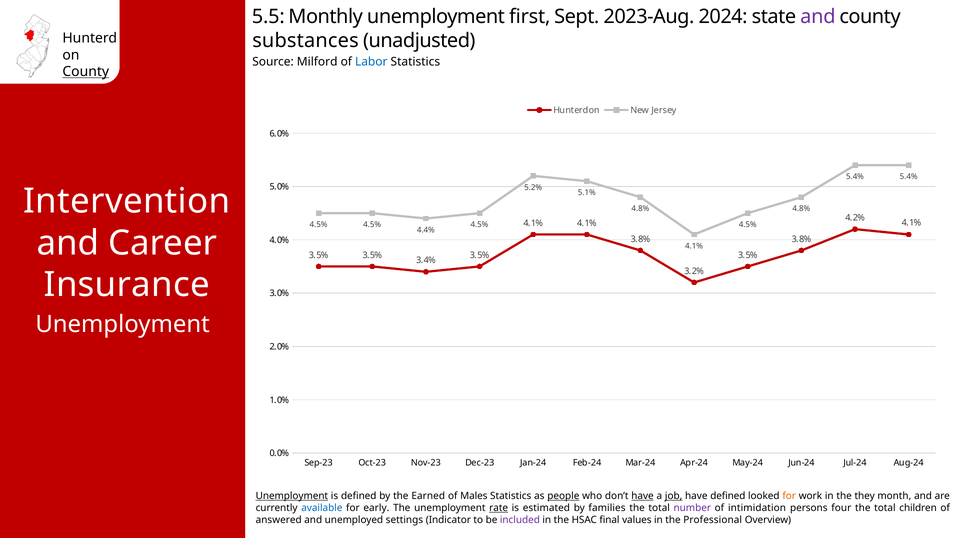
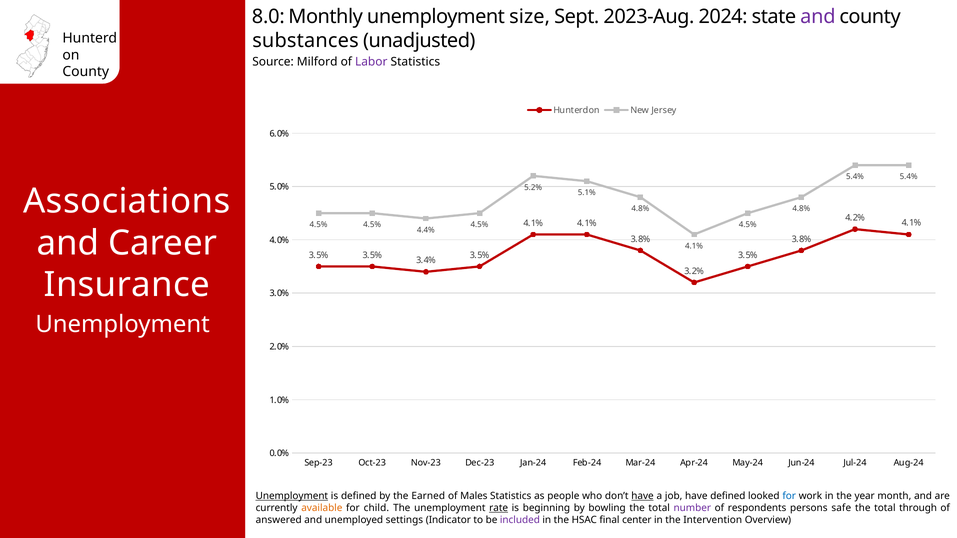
5.5: 5.5 -> 8.0
first: first -> size
Labor colour: blue -> purple
County at (86, 72) underline: present -> none
Intervention: Intervention -> Associations
people underline: present -> none
job underline: present -> none
for at (789, 496) colour: orange -> blue
they: they -> year
available colour: blue -> orange
early: early -> child
estimated: estimated -> beginning
families: families -> bowling
intimidation: intimidation -> respondents
four: four -> safe
children: children -> through
values: values -> center
Professional: Professional -> Intervention
